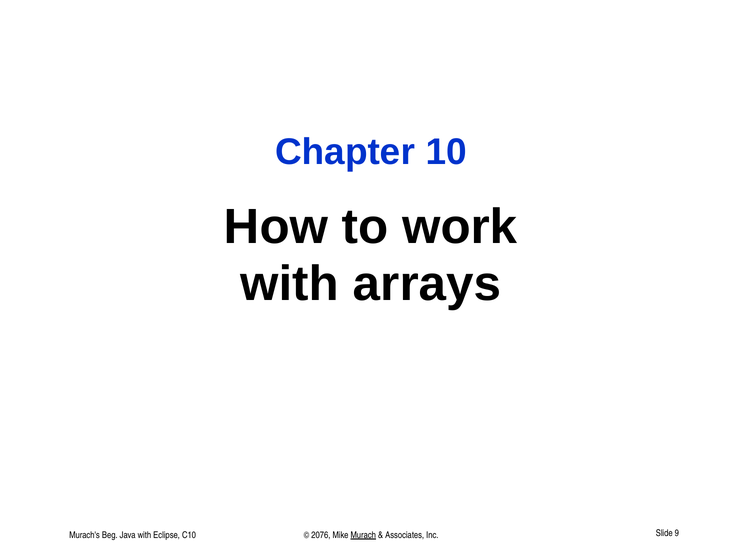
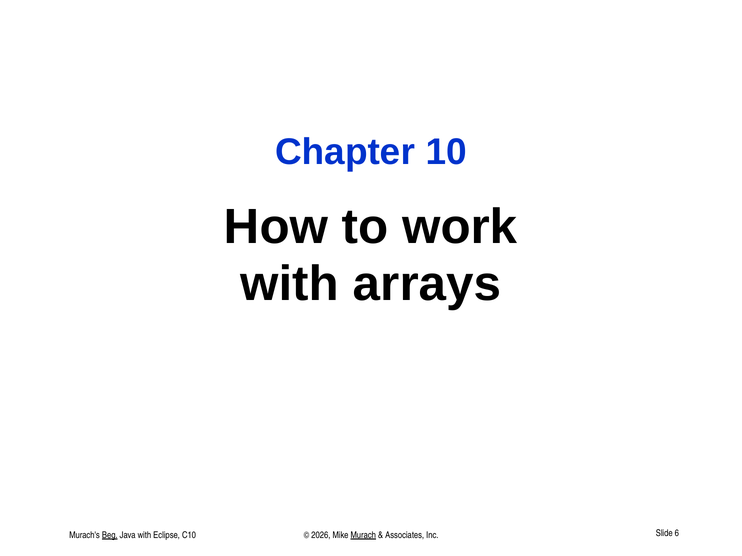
Beg underline: none -> present
2076: 2076 -> 2026
9: 9 -> 6
